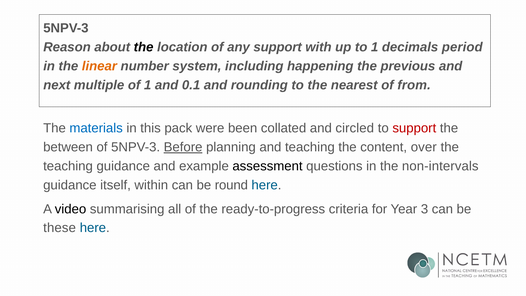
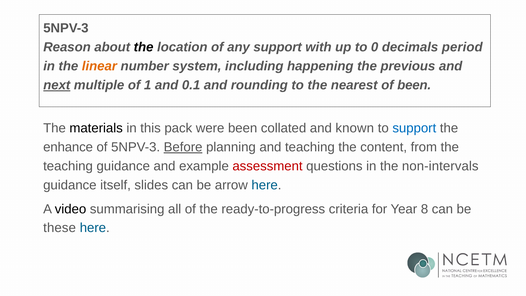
to 1: 1 -> 0
next underline: none -> present
of from: from -> been
materials colour: blue -> black
circled: circled -> known
support at (414, 128) colour: red -> blue
between: between -> enhance
over: over -> from
assessment colour: black -> red
within: within -> slides
round: round -> arrow
3: 3 -> 8
